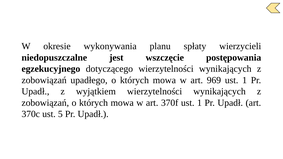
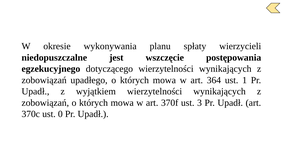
969: 969 -> 364
370f ust 1: 1 -> 3
5: 5 -> 0
